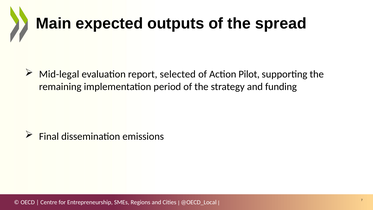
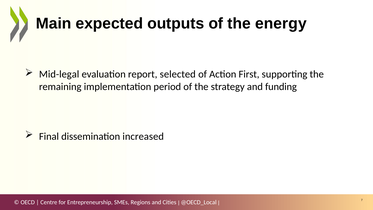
spread: spread -> energy
Pilot: Pilot -> First
emissions: emissions -> increased
